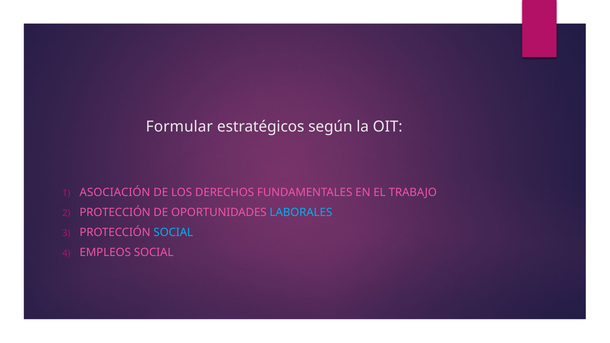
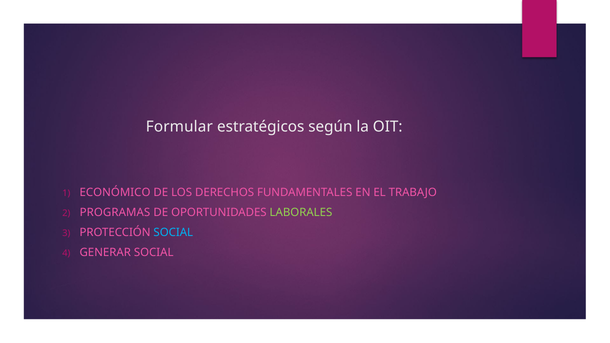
ASOCIACIÓN: ASOCIACIÓN -> ECONÓMICO
PROTECCIÓN at (115, 212): PROTECCIÓN -> PROGRAMAS
LABORALES colour: light blue -> light green
EMPLEOS: EMPLEOS -> GENERAR
